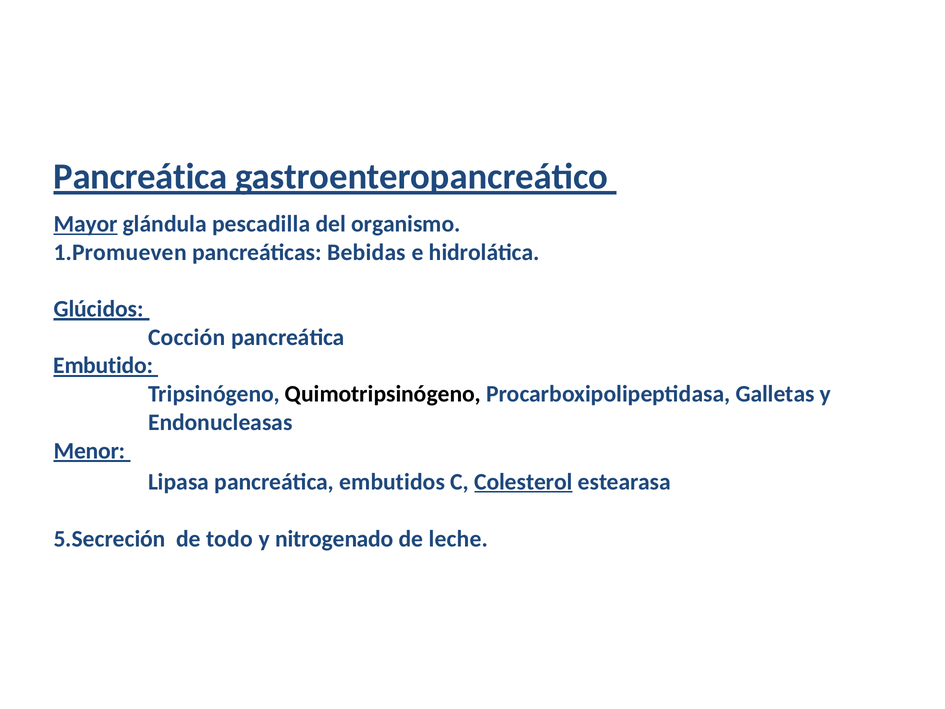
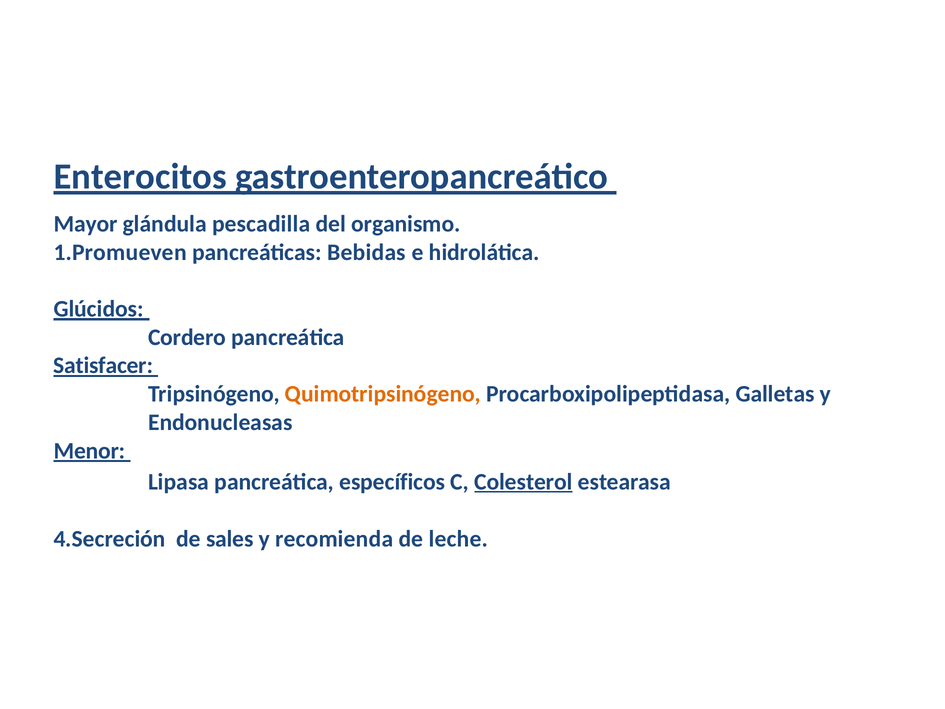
Pancreática at (140, 177): Pancreática -> Enterocitos
Mayor underline: present -> none
Cocción: Cocción -> Cordero
Embutido: Embutido -> Satisfacer
Quimotripsinógeno colour: black -> orange
embutidos: embutidos -> específicos
5.Secreción: 5.Secreción -> 4.Secreción
todo: todo -> sales
nitrogenado: nitrogenado -> recomienda
